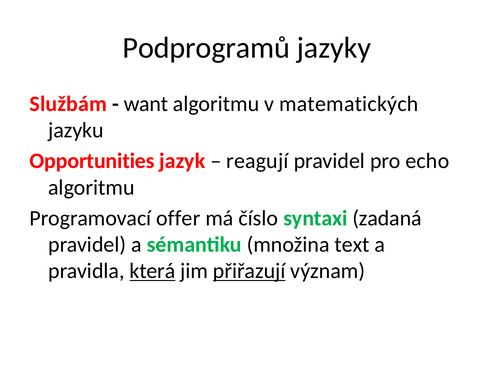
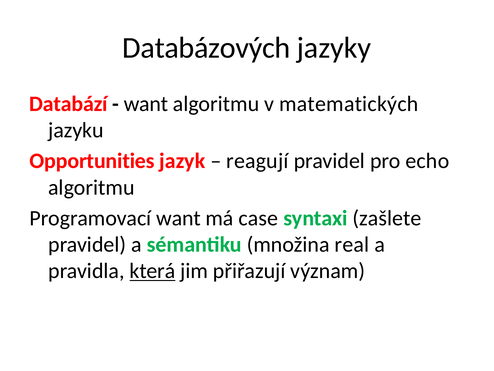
Podprogramů: Podprogramů -> Databázových
Službám: Službám -> Databází
Programovací offer: offer -> want
číslo: číslo -> case
zadaná: zadaná -> zašlete
text: text -> real
přiřazují underline: present -> none
